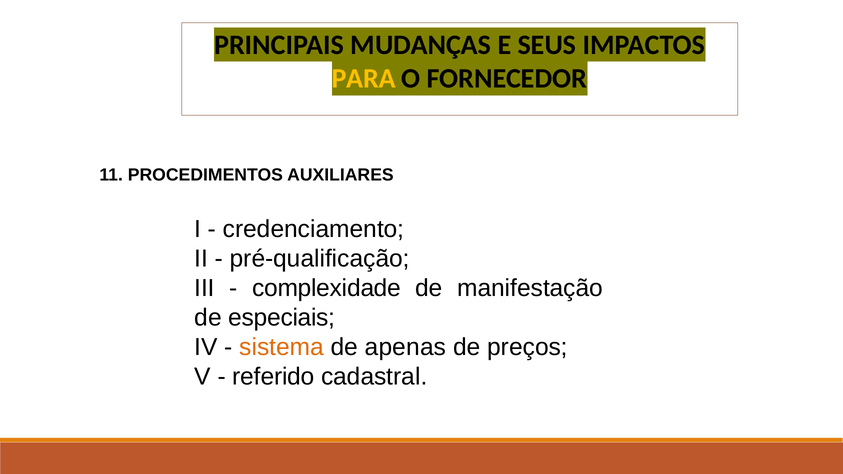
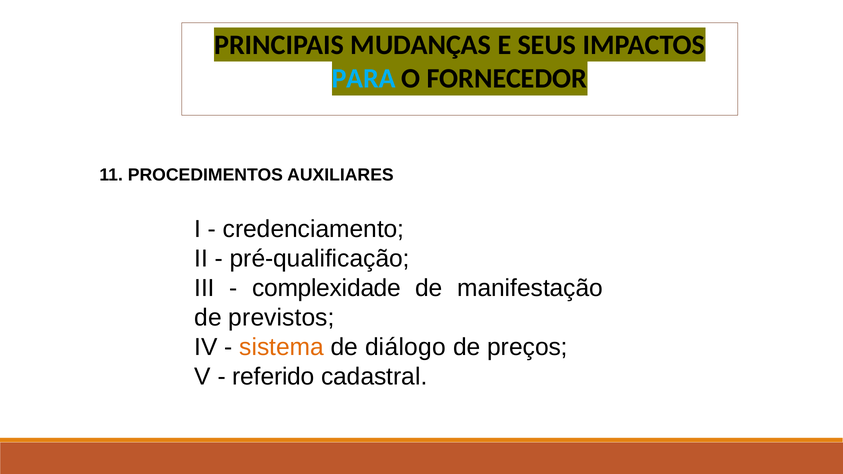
PARA colour: yellow -> light blue
especiais: especiais -> previstos
apenas: apenas -> diálogo
